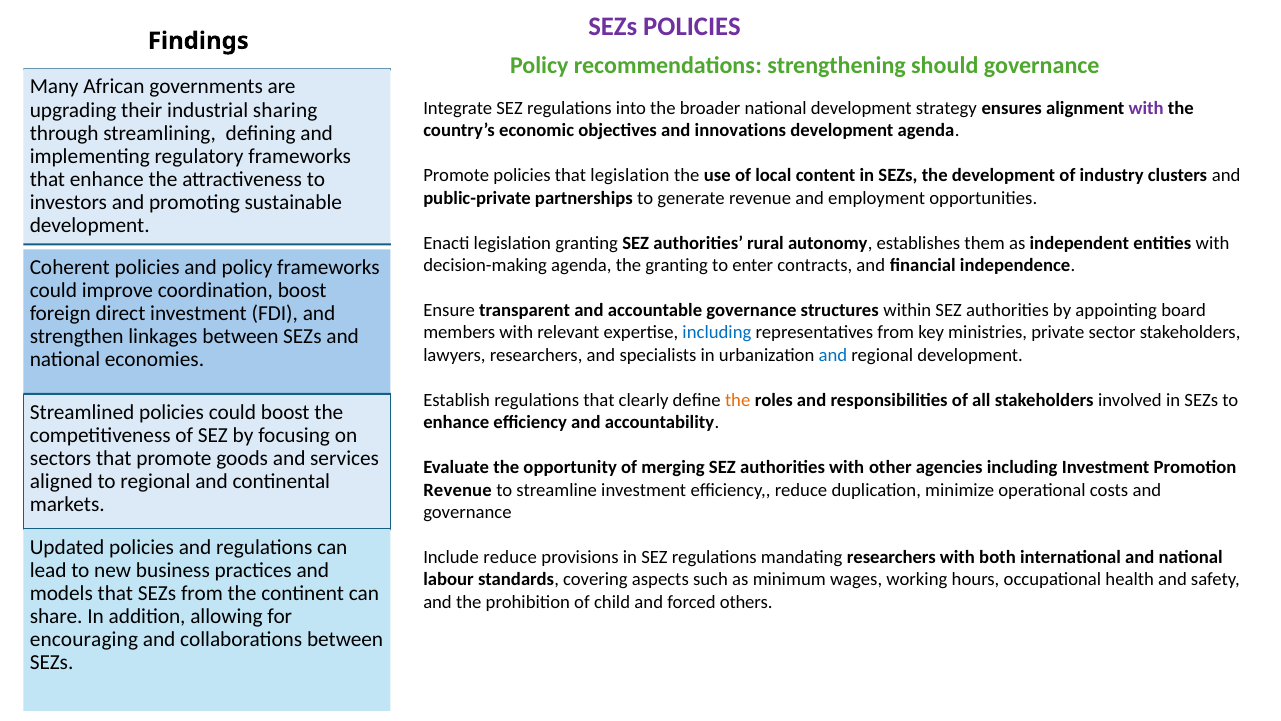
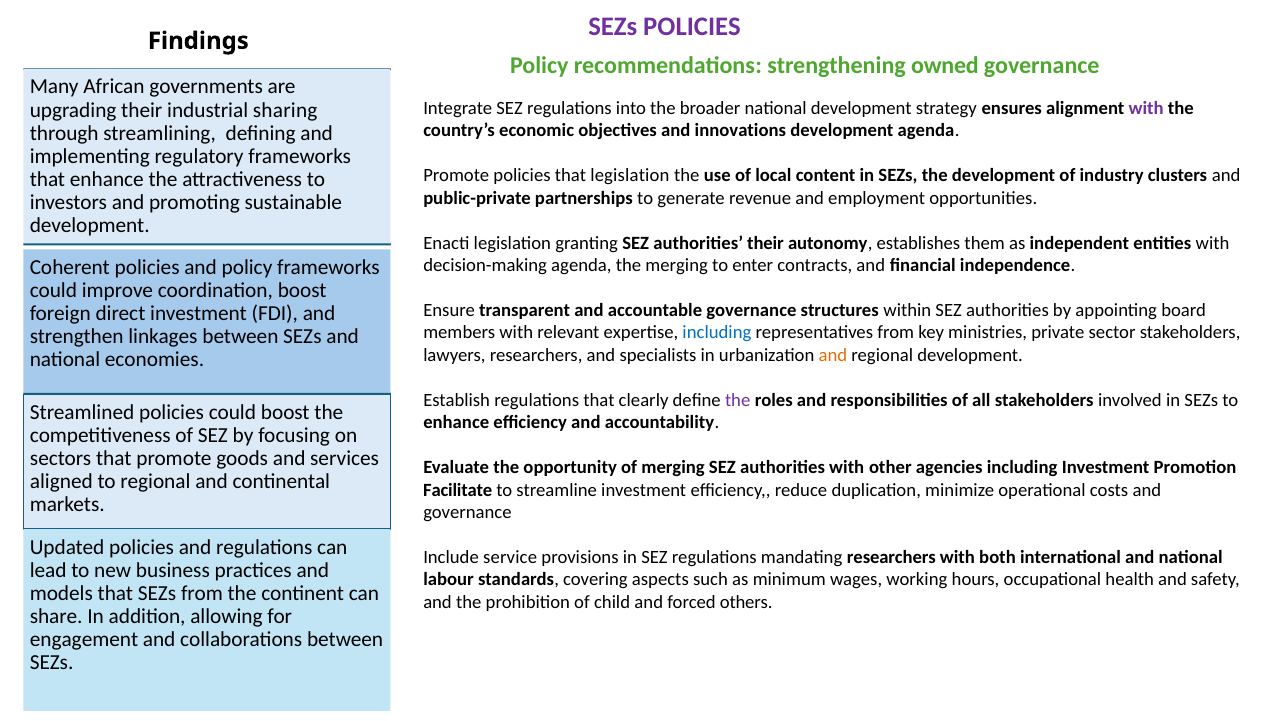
should: should -> owned
authorities rural: rural -> their
the granting: granting -> merging
and at (833, 355) colour: blue -> orange
the at (738, 400) colour: orange -> purple
Revenue at (458, 490): Revenue -> Facilitate
Include reduce: reduce -> service
encouraging: encouraging -> engagement
